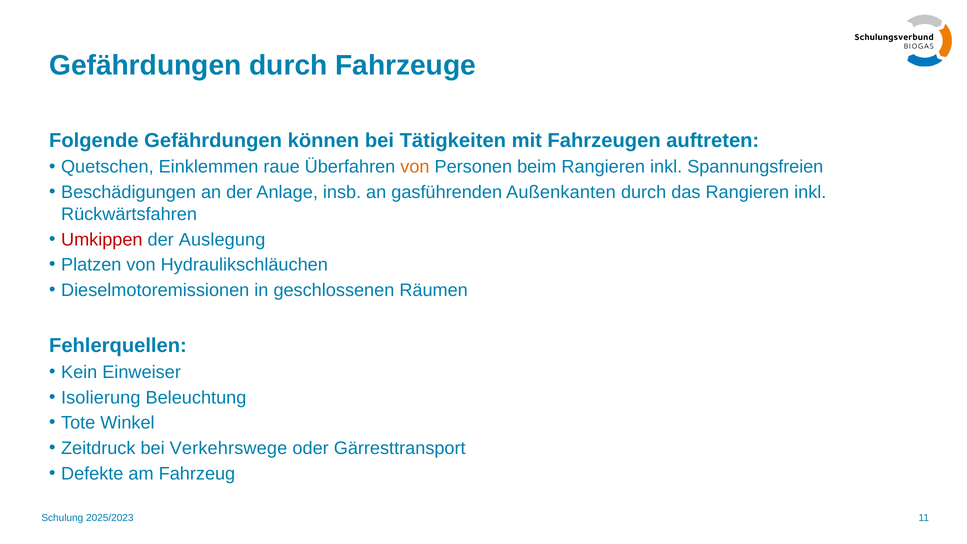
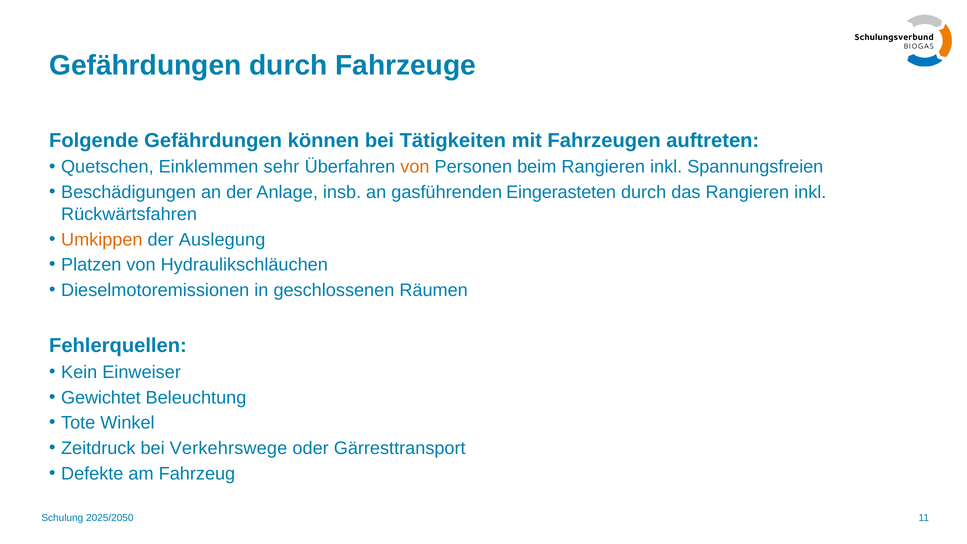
raue: raue -> sehr
Außenkanten: Außenkanten -> Eingerasteten
Umkippen colour: red -> orange
Isolierung: Isolierung -> Gewichtet
2025/2023: 2025/2023 -> 2025/2050
